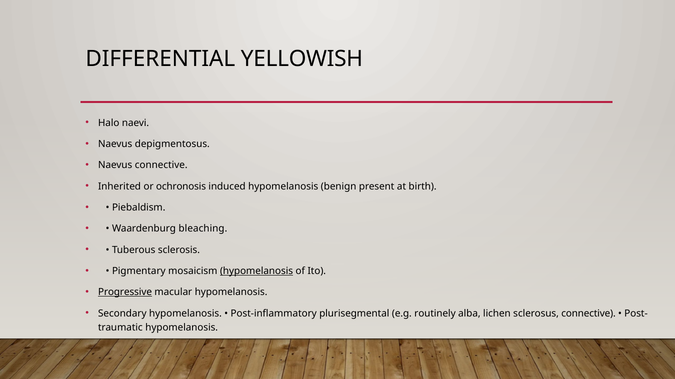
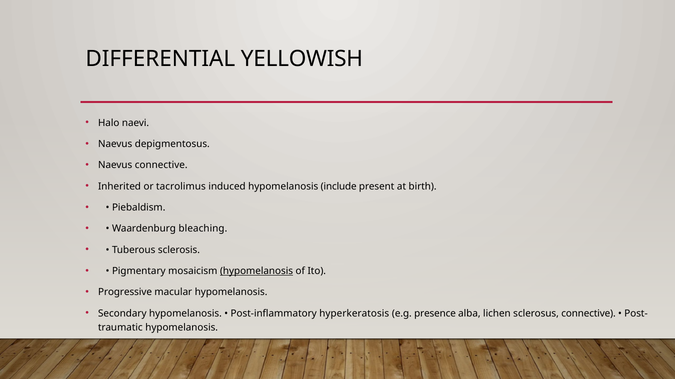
ochronosis: ochronosis -> tacrolimus
benign: benign -> include
Progressive underline: present -> none
plurisegmental: plurisegmental -> hyperkeratosis
routinely: routinely -> presence
